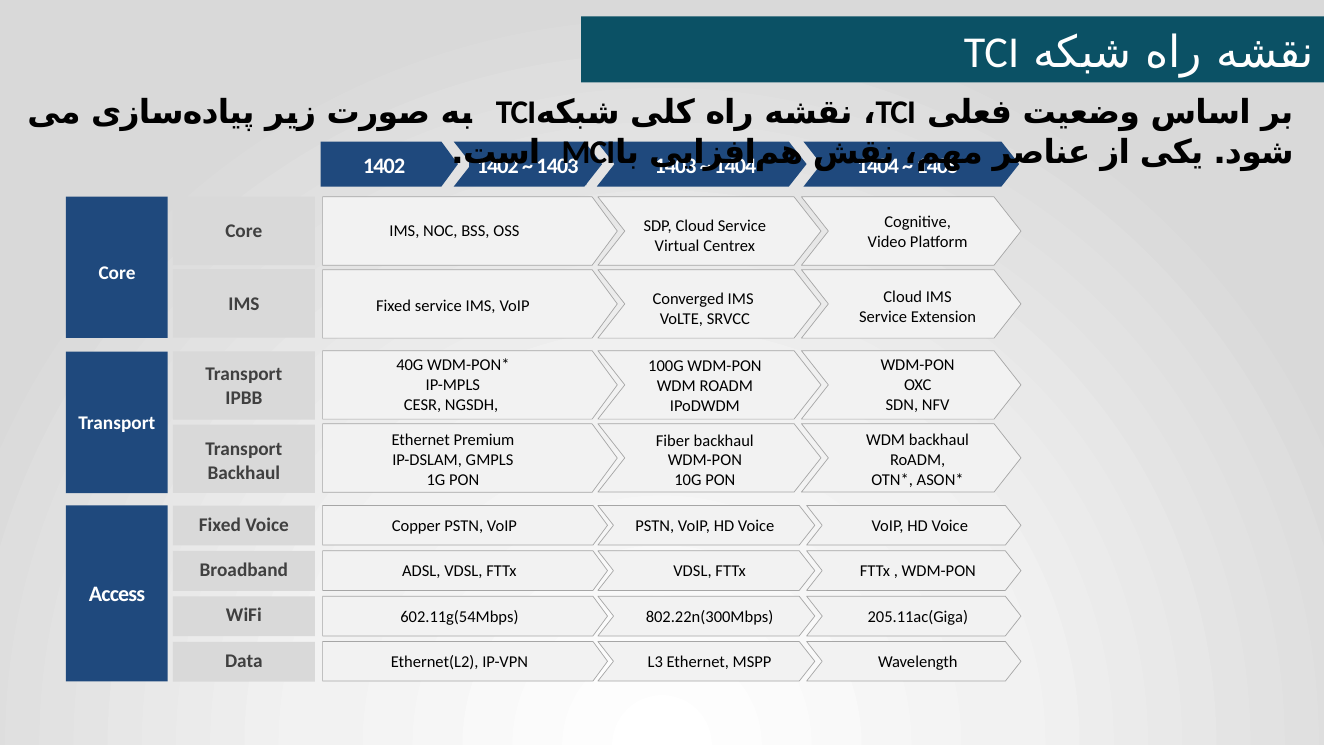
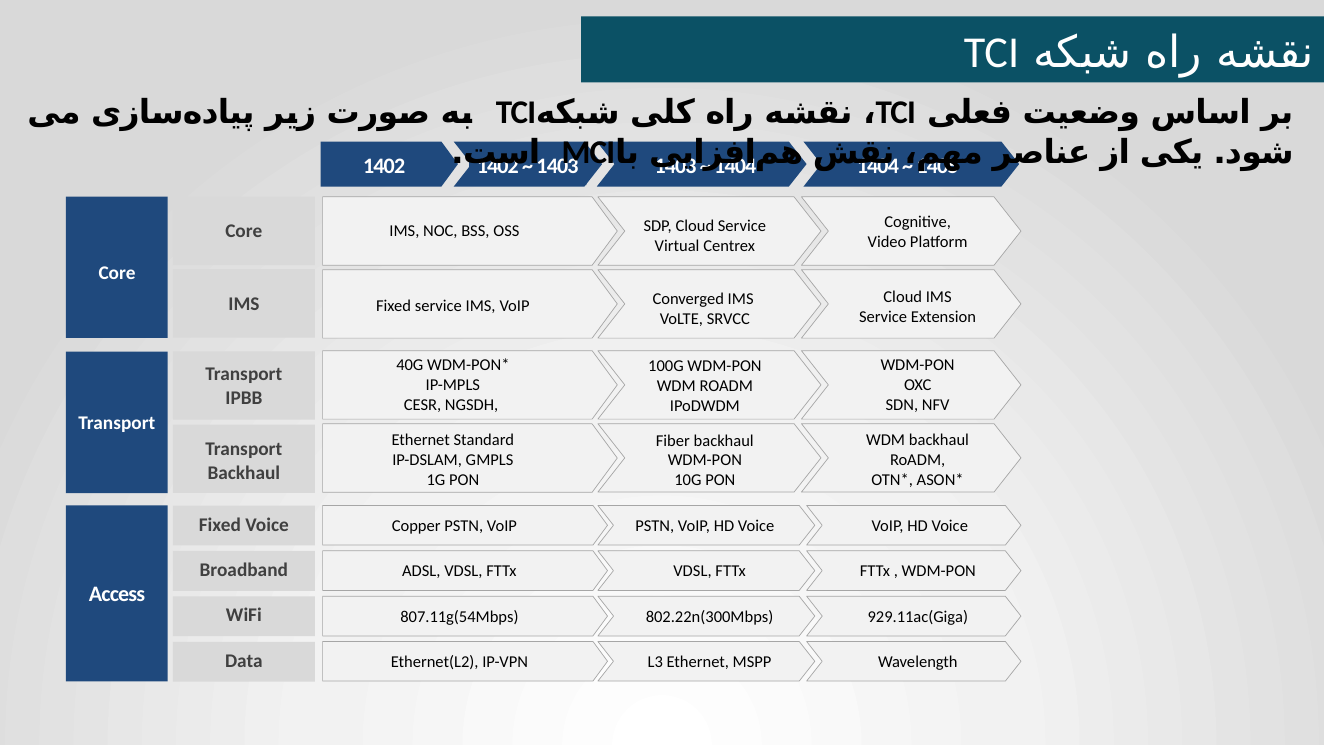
Premium: Premium -> Standard
205.11ac(Giga: 205.11ac(Giga -> 929.11ac(Giga
602.11g(54Mbps: 602.11g(54Mbps -> 807.11g(54Mbps
